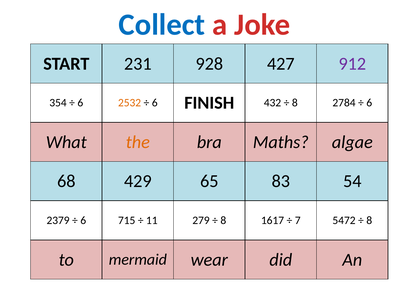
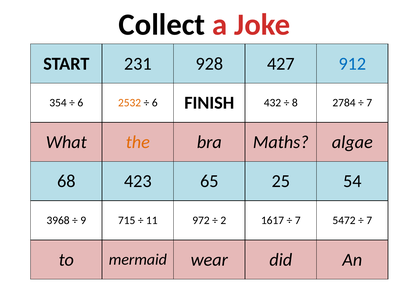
Collect colour: blue -> black
912 colour: purple -> blue
6 at (369, 103): 6 -> 7
429: 429 -> 423
83: 83 -> 25
2379: 2379 -> 3968
6 at (83, 220): 6 -> 9
279: 279 -> 972
8 at (223, 220): 8 -> 2
8 at (369, 220): 8 -> 7
